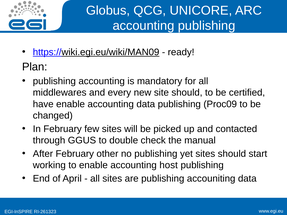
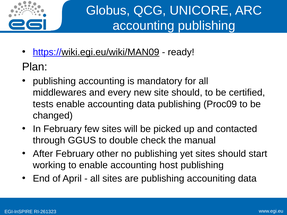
have: have -> tests
